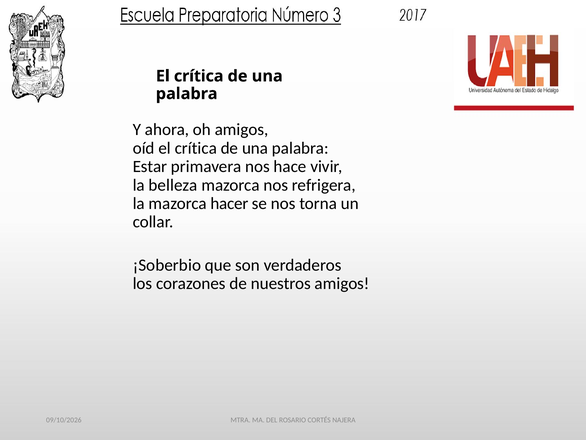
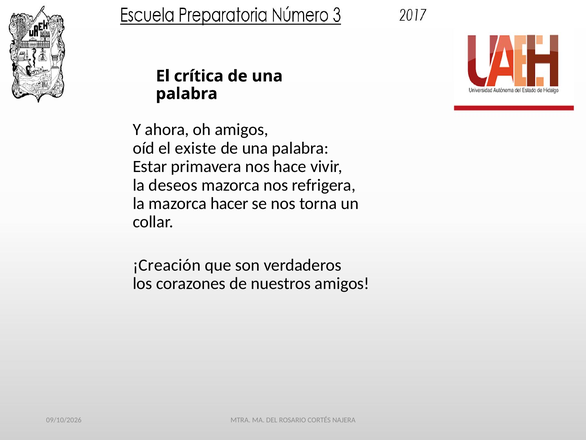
oíd el crítica: crítica -> existe
belleza: belleza -> deseos
¡Soberbio: ¡Soberbio -> ¡Creación
